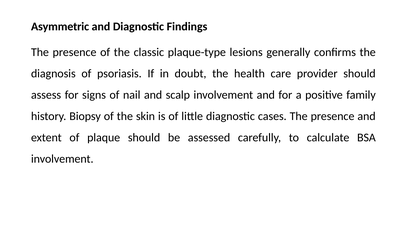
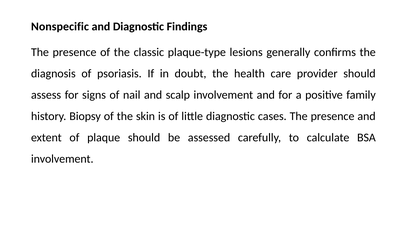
Asymmetric: Asymmetric -> Nonspecific
